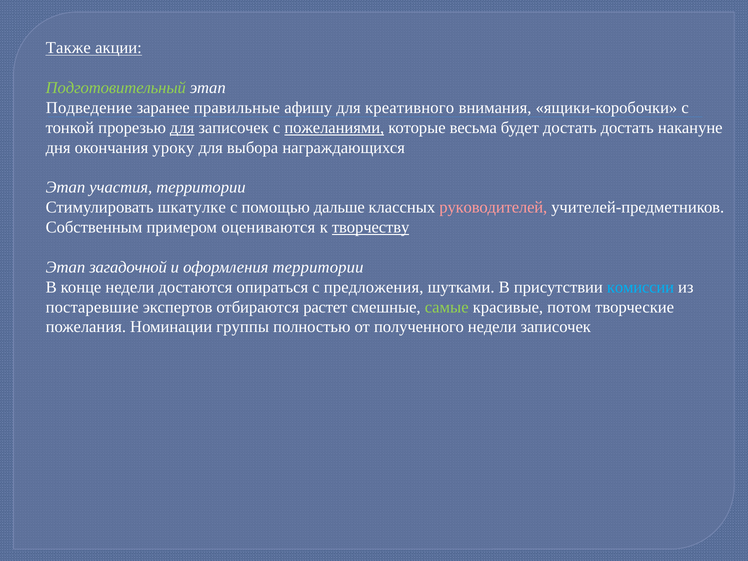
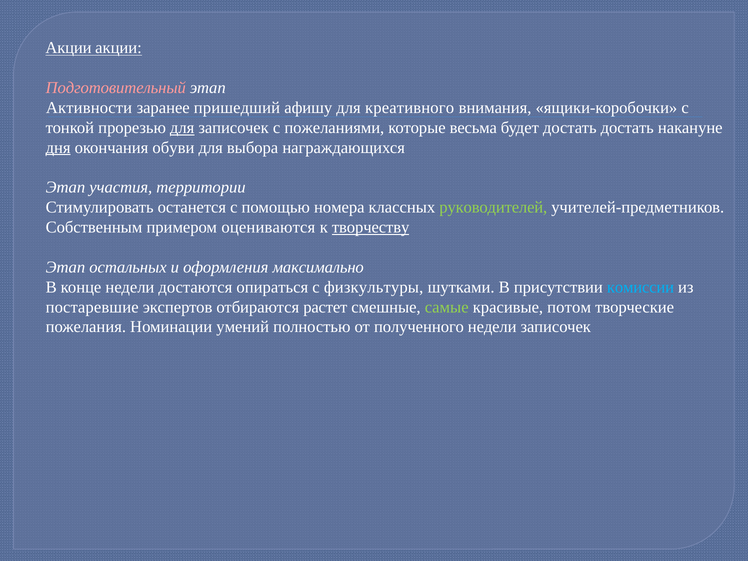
Также at (68, 48): Также -> Акции
Подготовительный colour: light green -> pink
Подведение: Подведение -> Активности
правильные: правильные -> пришедший
пожеланиями underline: present -> none
дня underline: none -> present
уроку: уроку -> обуви
шкатулке: шкатулке -> останется
дальше: дальше -> номера
руководителей colour: pink -> light green
загадочной: загадочной -> остальных
оформления территории: территории -> максимально
предложения: предложения -> физкультуры
группы: группы -> умений
